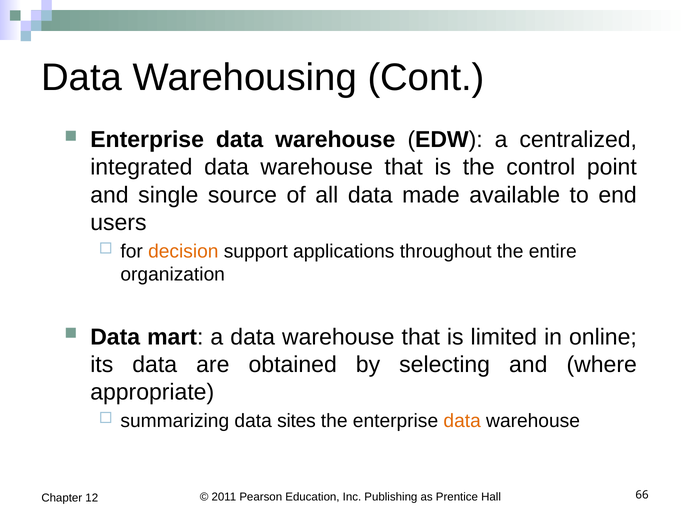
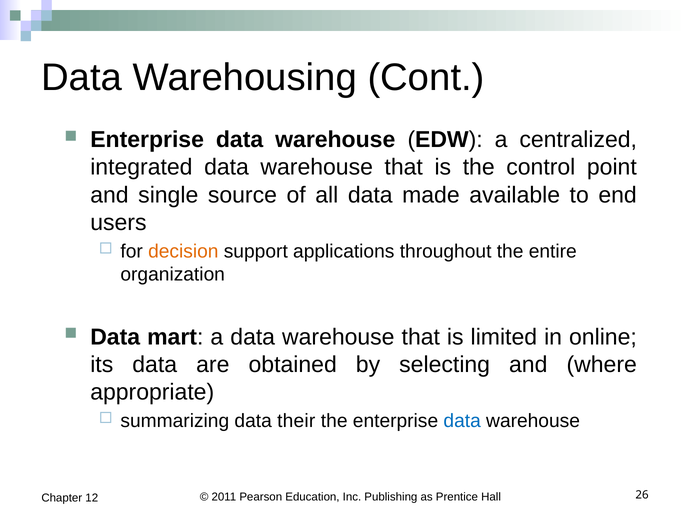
sites: sites -> their
data at (462, 421) colour: orange -> blue
66: 66 -> 26
